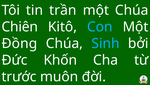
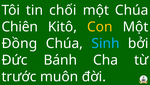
trần: trần -> chối
Con colour: light blue -> yellow
Khốn: Khốn -> Bánh
